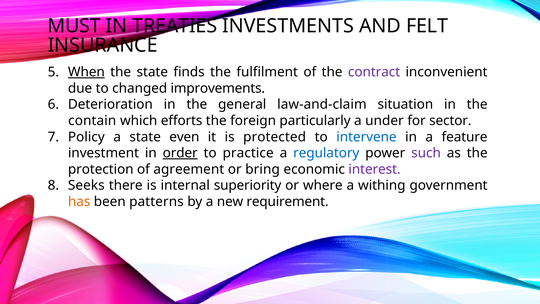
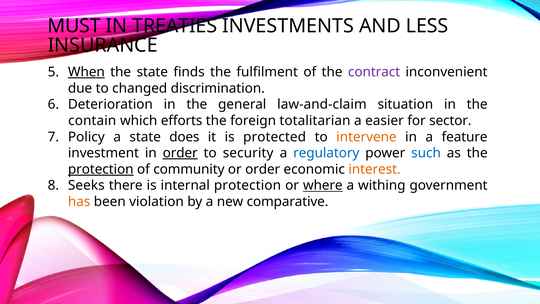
FELT: FELT -> LESS
improvements: improvements -> discrimination
particularly: particularly -> totalitarian
under: under -> easier
even: even -> does
intervene colour: blue -> orange
practice: practice -> security
such colour: purple -> blue
protection at (101, 169) underline: none -> present
agreement: agreement -> community
or bring: bring -> order
interest colour: purple -> orange
internal superiority: superiority -> protection
where underline: none -> present
patterns: patterns -> violation
requirement: requirement -> comparative
